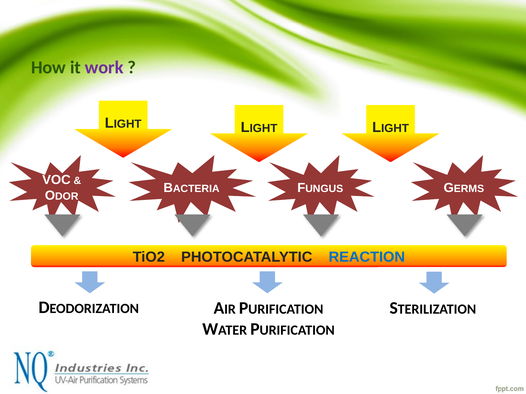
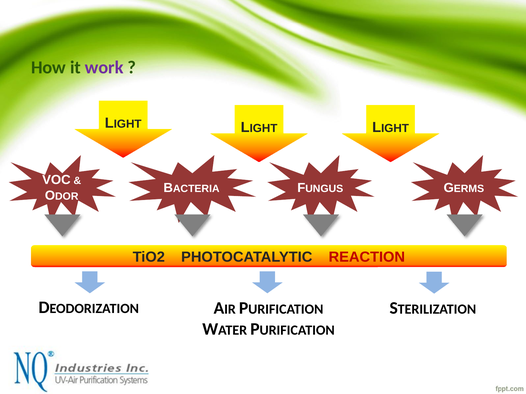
REACTION colour: blue -> red
